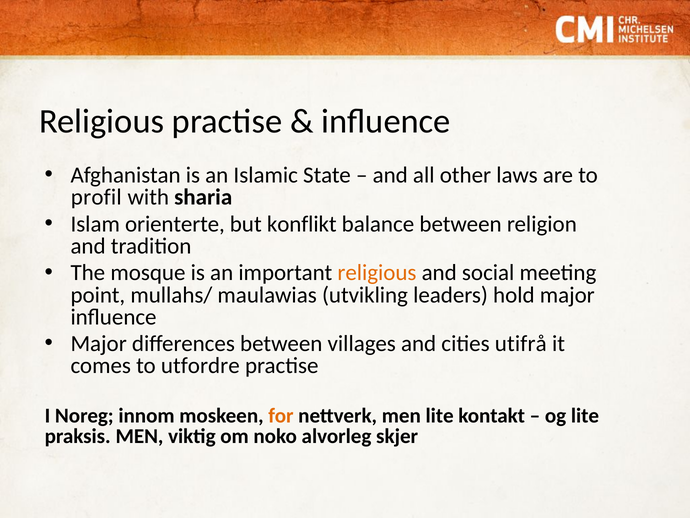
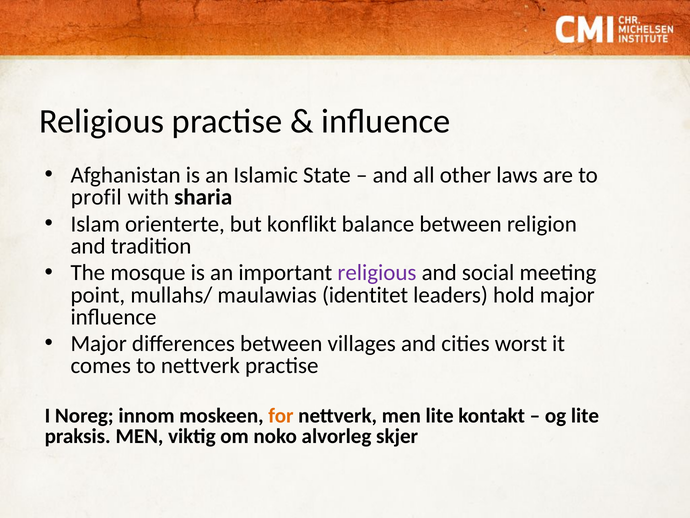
religious at (377, 273) colour: orange -> purple
utvikling: utvikling -> identitet
utifrå: utifrå -> worst
to utfordre: utfordre -> nettverk
